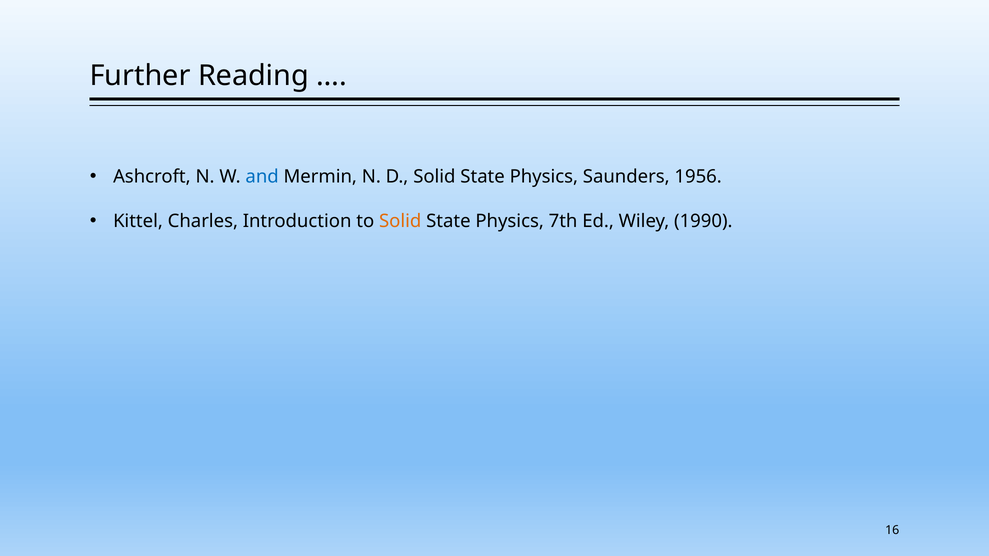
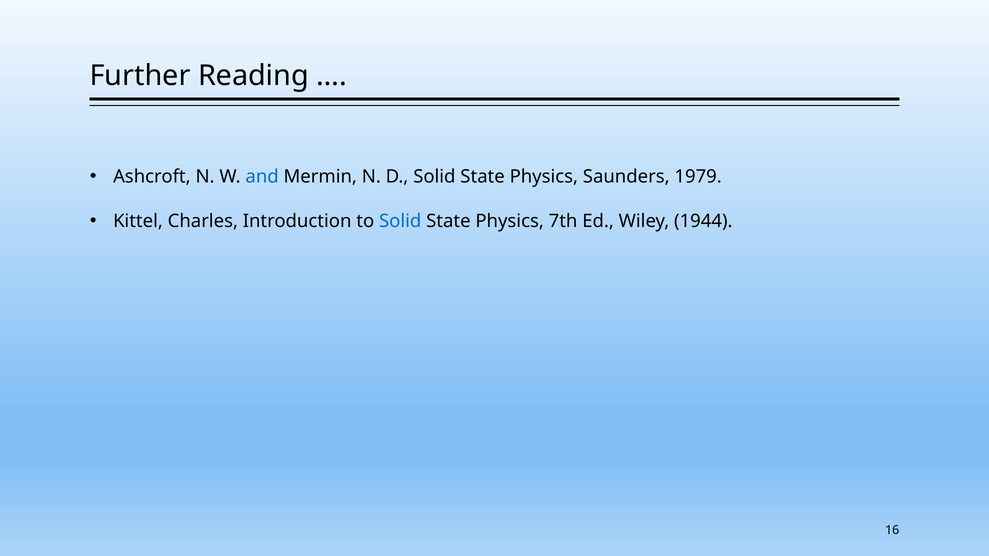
1956: 1956 -> 1979
Solid at (400, 221) colour: orange -> blue
1990: 1990 -> 1944
